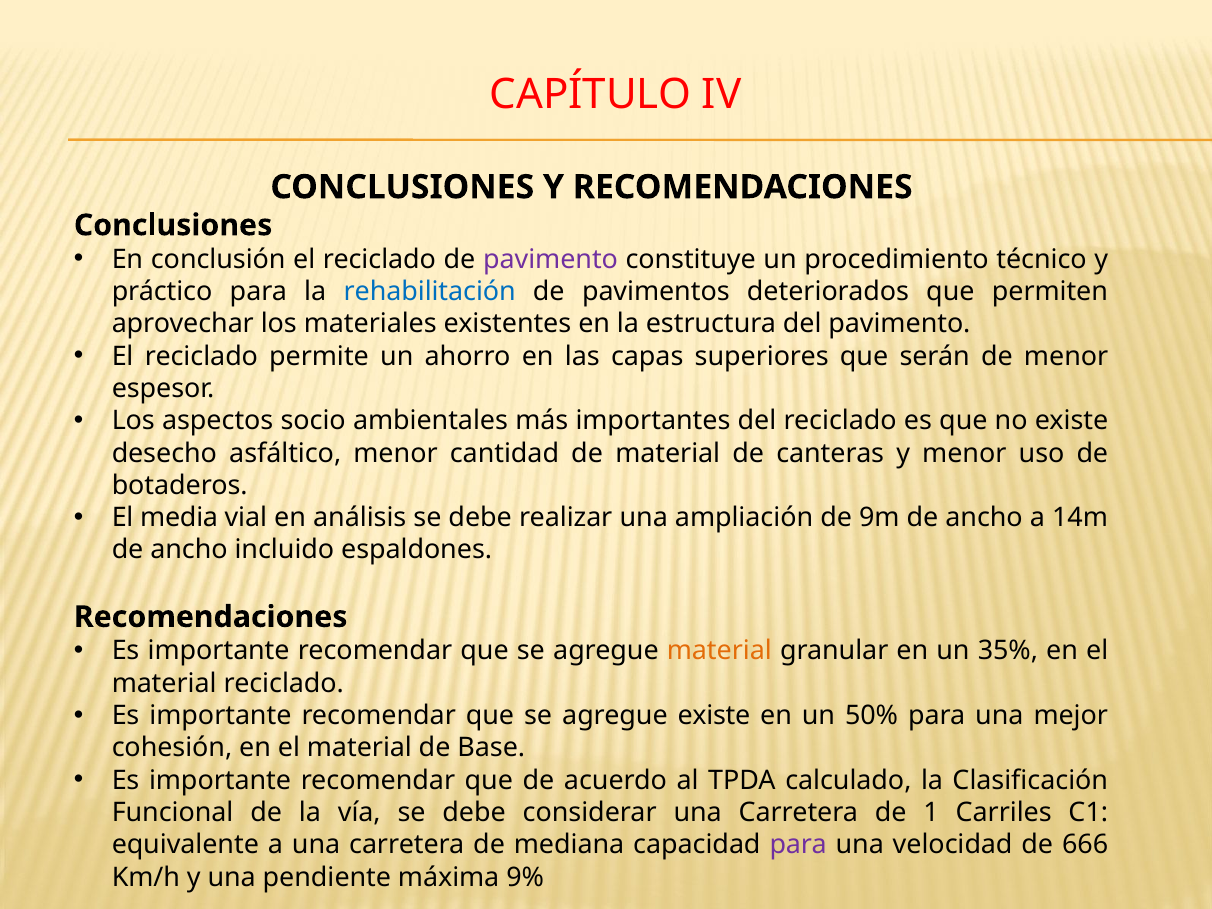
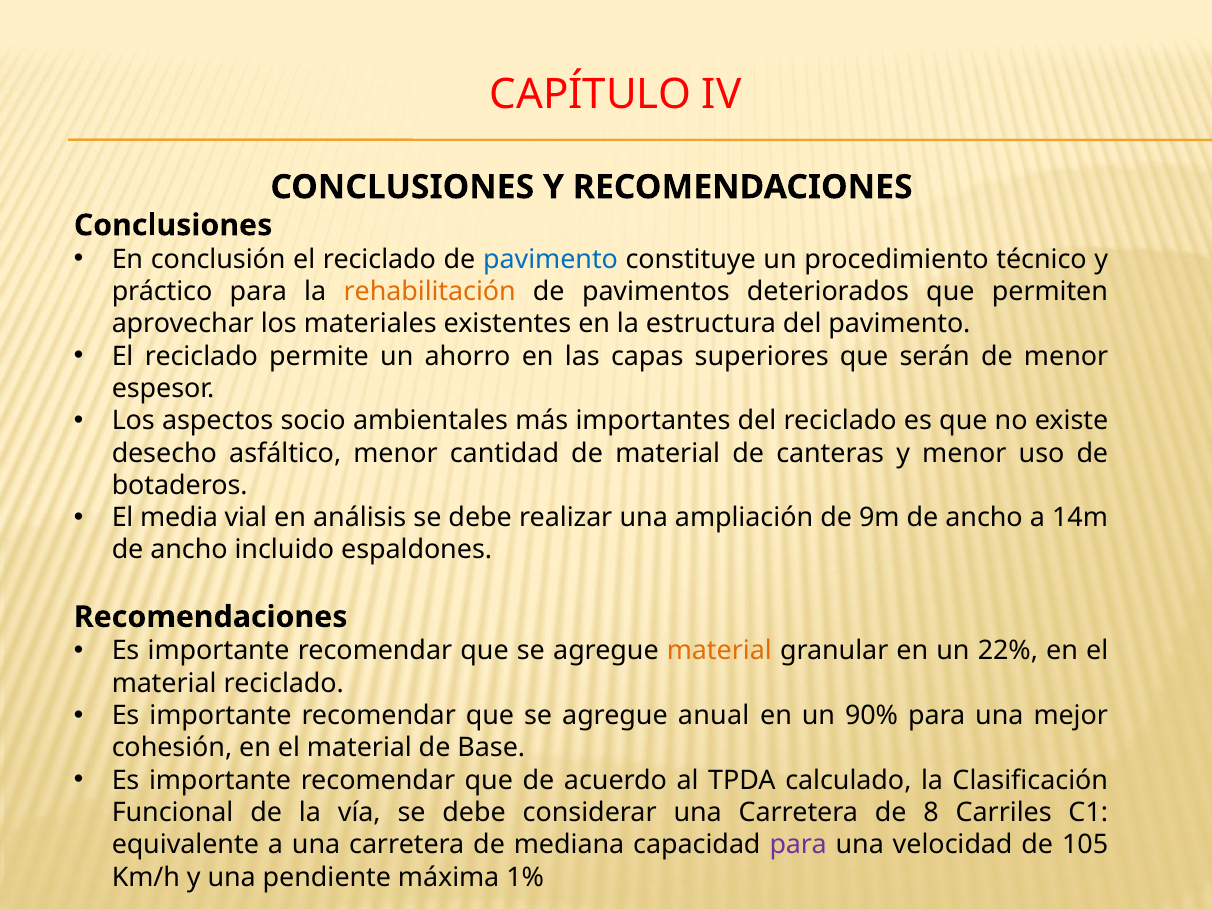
pavimento at (551, 259) colour: purple -> blue
rehabilitación colour: blue -> orange
35%: 35% -> 22%
agregue existe: existe -> anual
50%: 50% -> 90%
1: 1 -> 8
666: 666 -> 105
9%: 9% -> 1%
